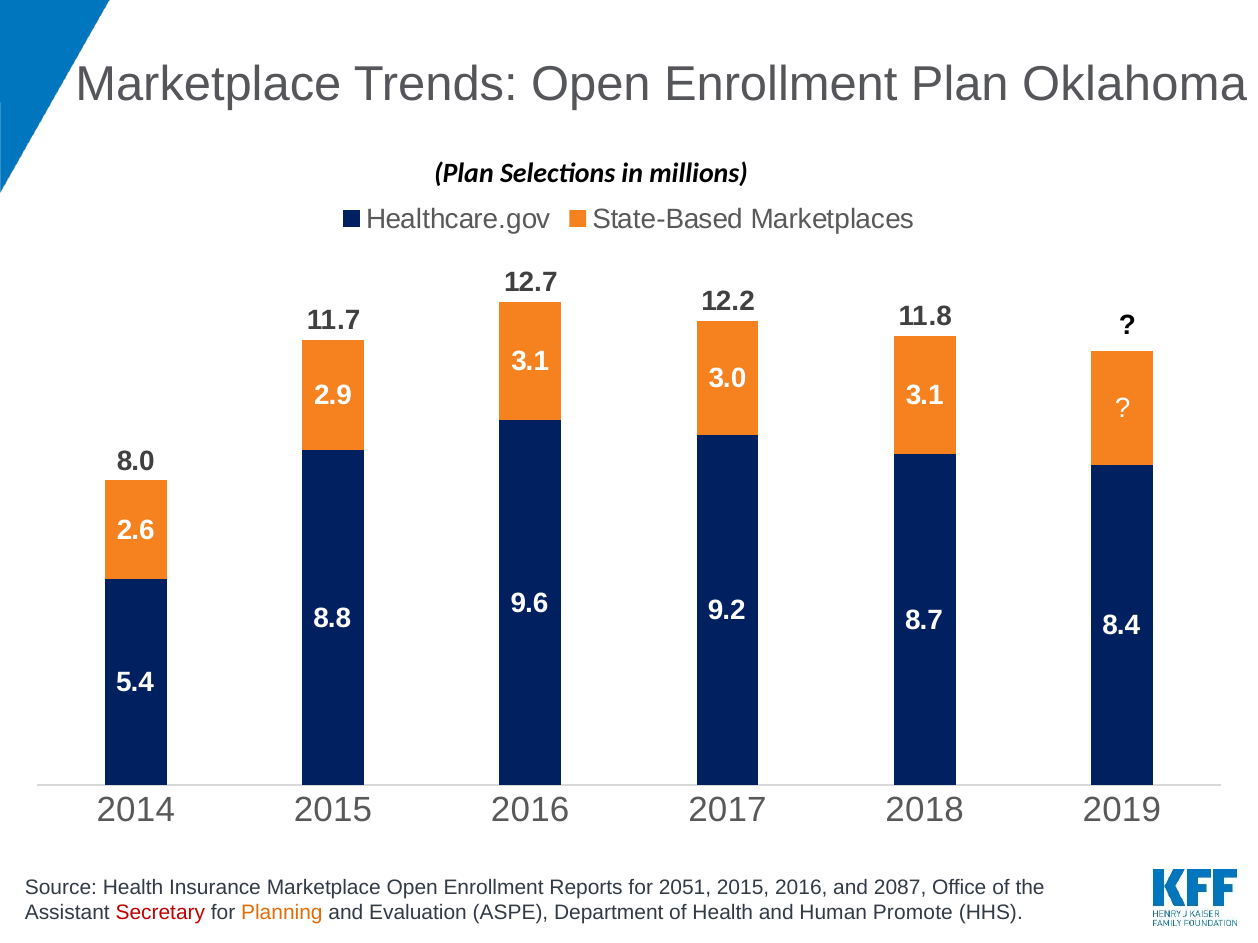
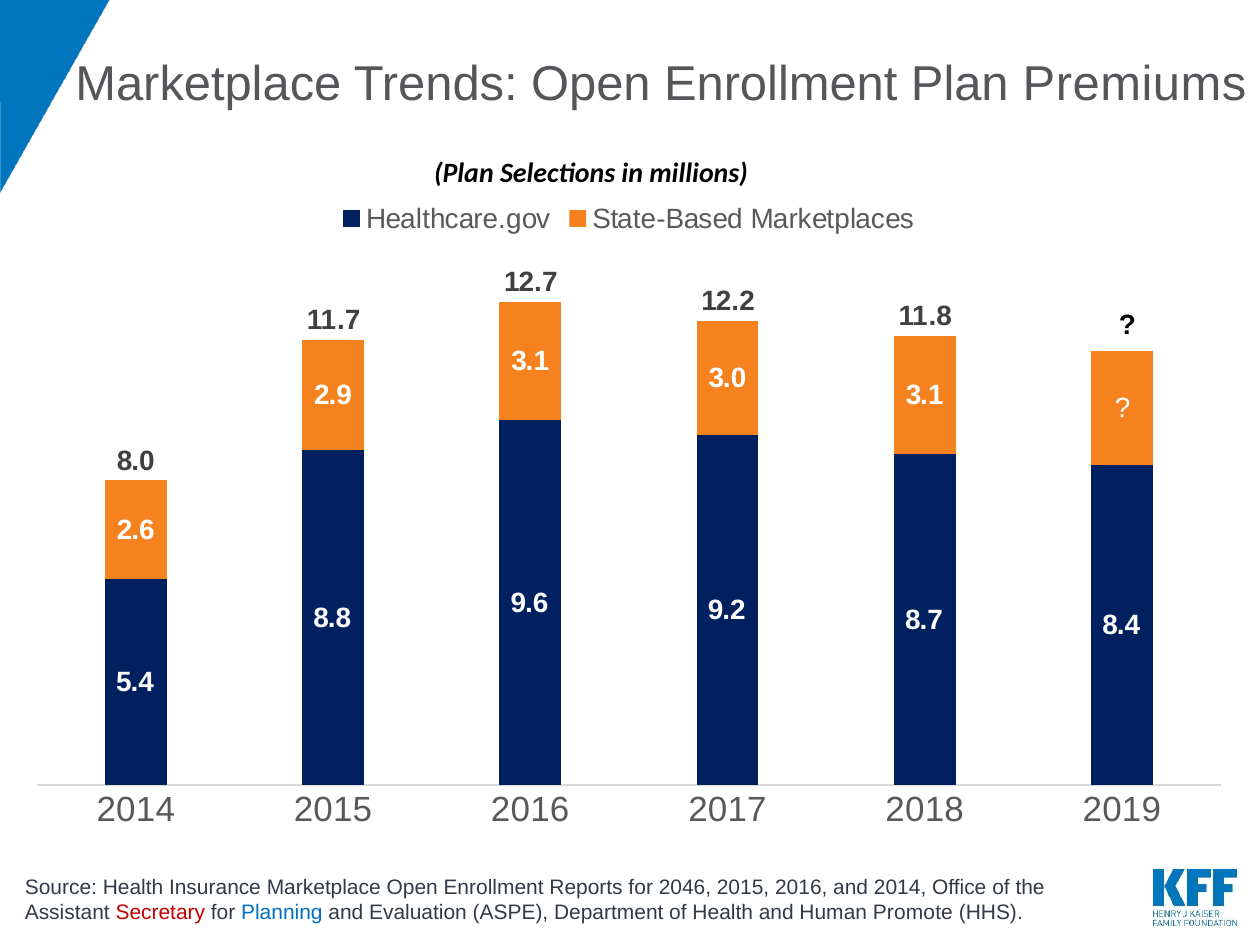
Oklahoma: Oklahoma -> Premiums
2051: 2051 -> 2046
and 2087: 2087 -> 2014
Planning colour: orange -> blue
